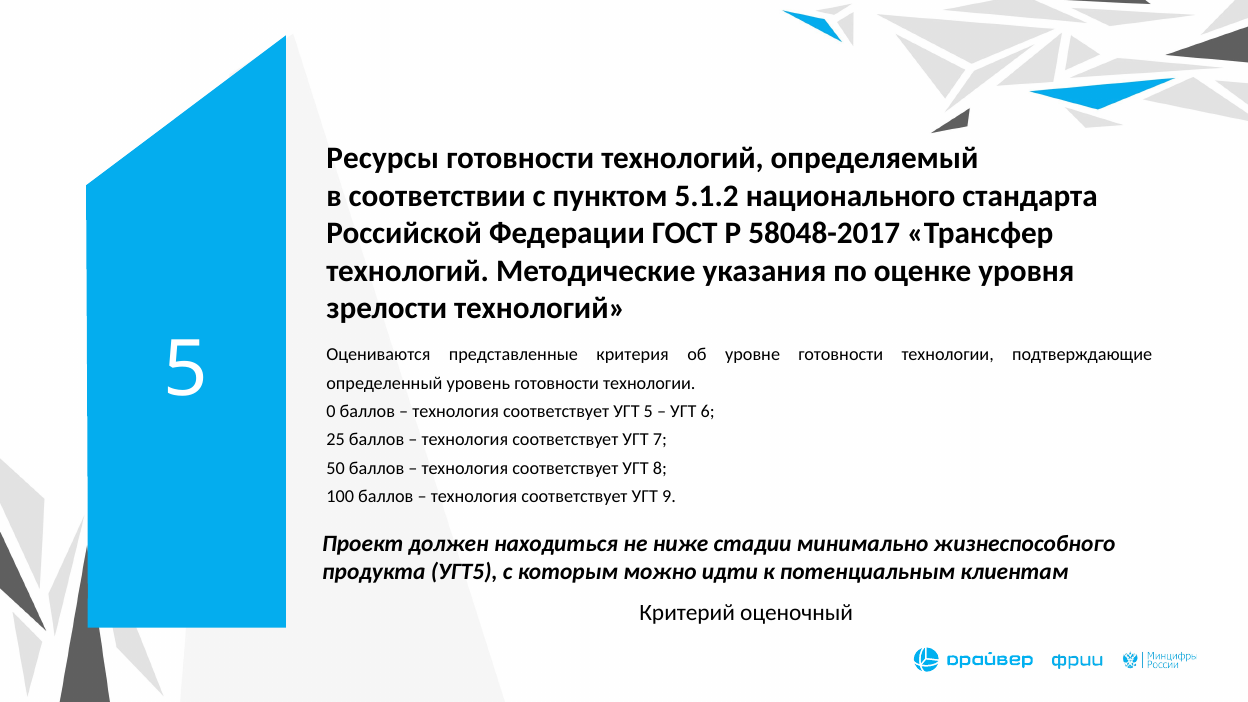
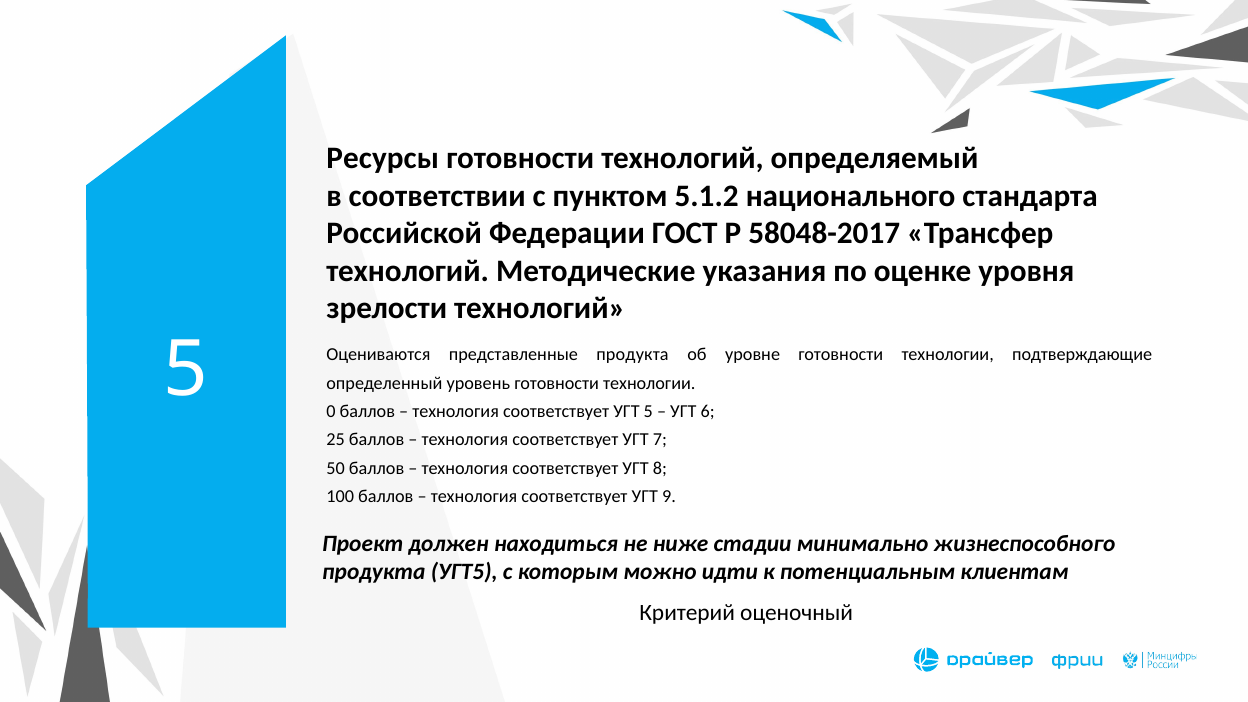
представленные критерия: критерия -> продукта
